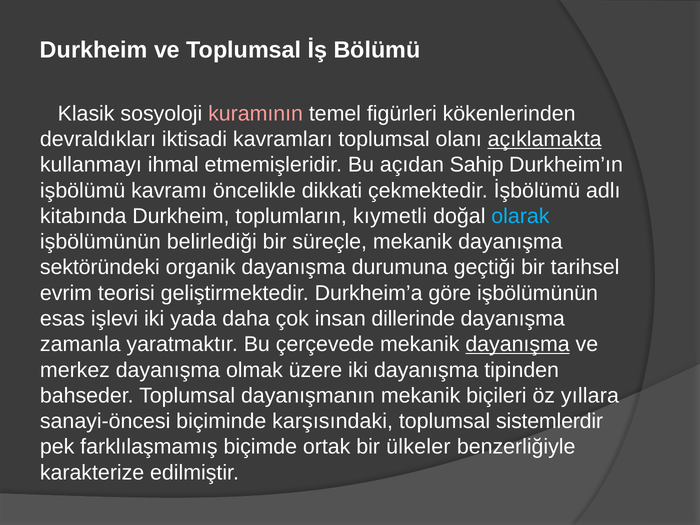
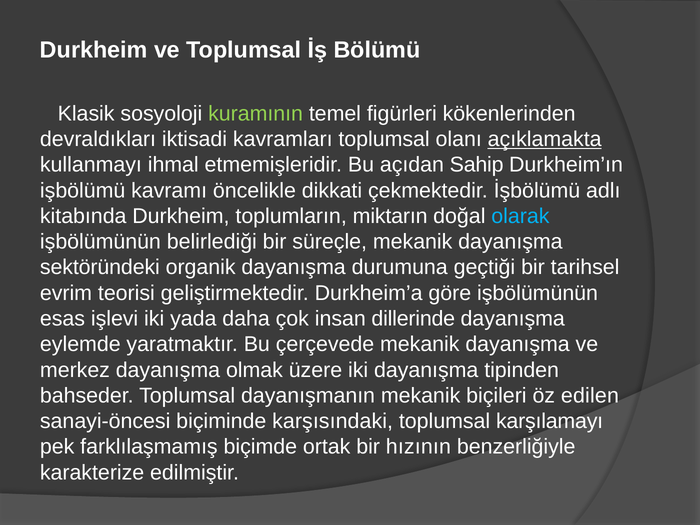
kuramının colour: pink -> light green
kıymetli: kıymetli -> miktarın
zamanla: zamanla -> eylemde
dayanışma at (518, 344) underline: present -> none
yıllara: yıllara -> edilen
sistemlerdir: sistemlerdir -> karşılamayı
ülkeler: ülkeler -> hızının
